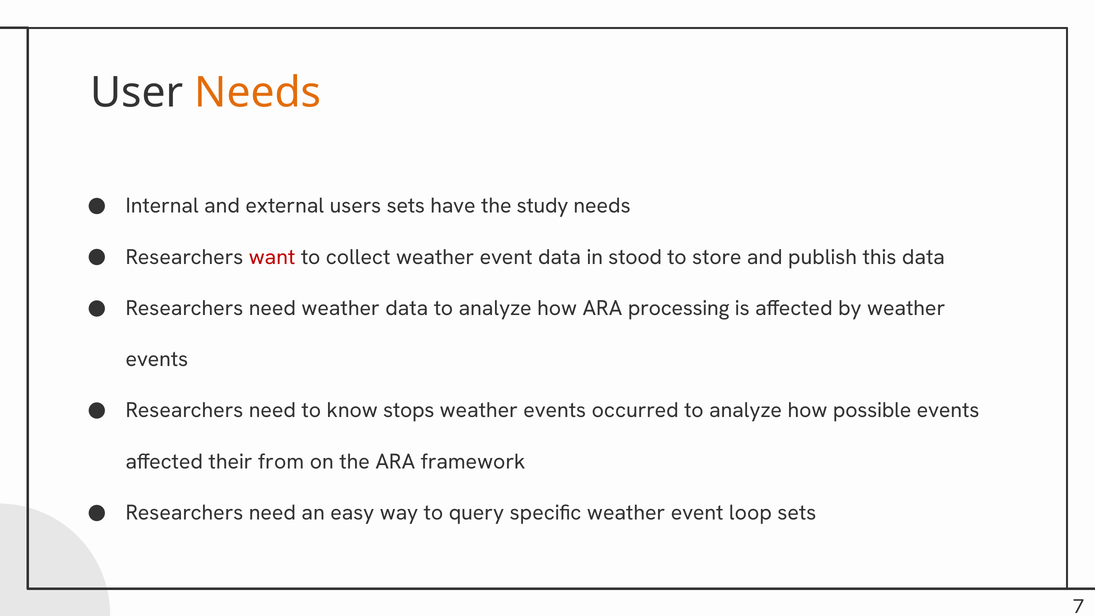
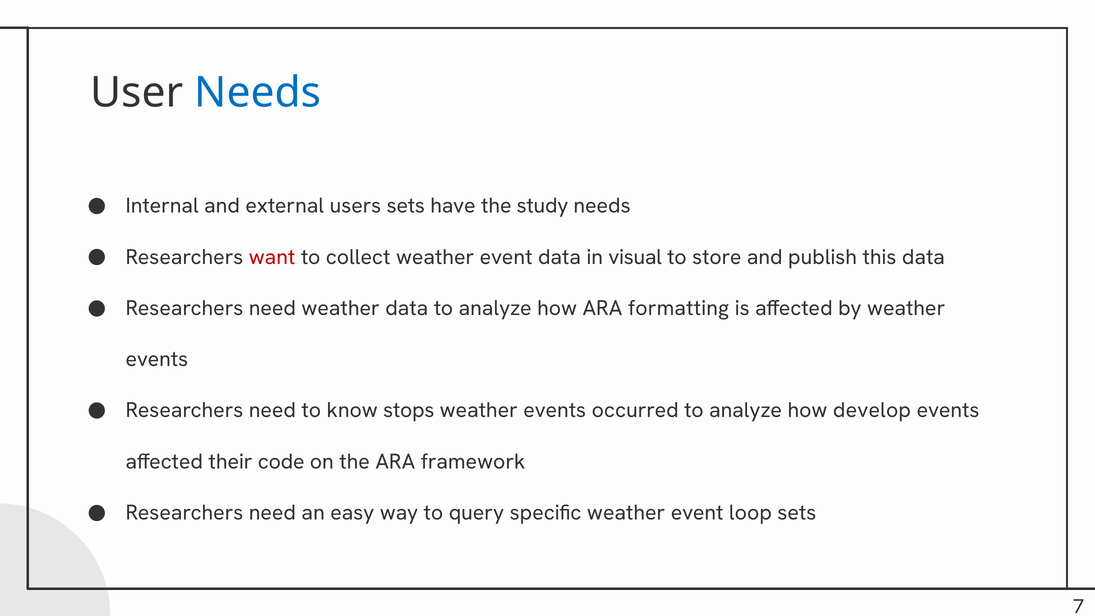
Needs at (258, 93) colour: orange -> blue
stood: stood -> visual
processing: processing -> formatting
possible: possible -> develop
from: from -> code
